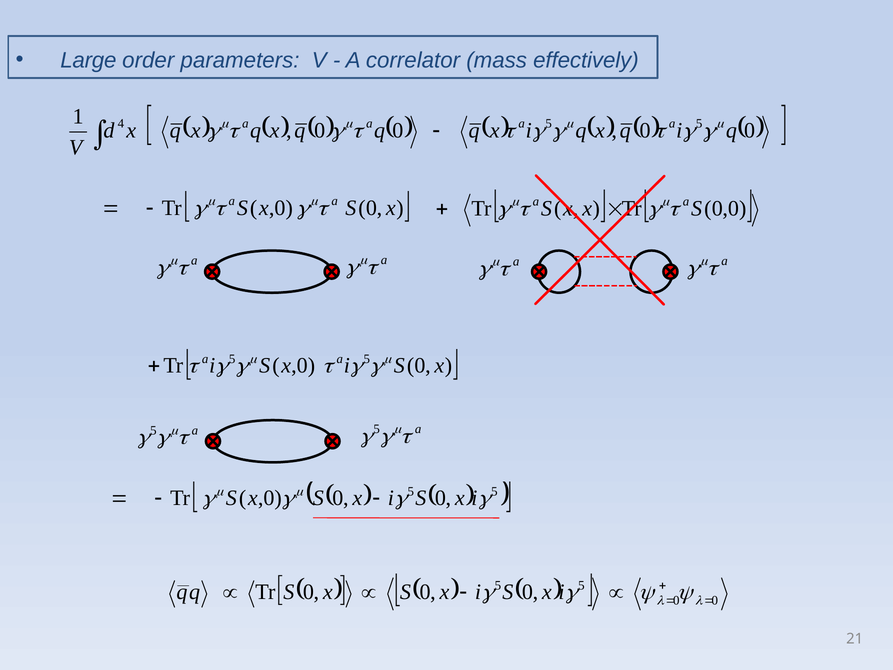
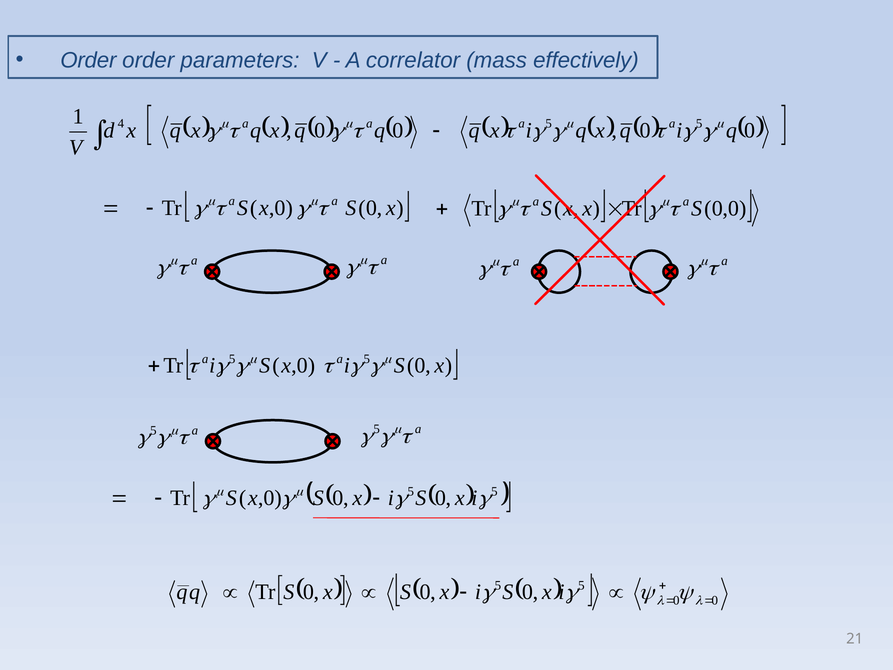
Large at (88, 60): Large -> Order
